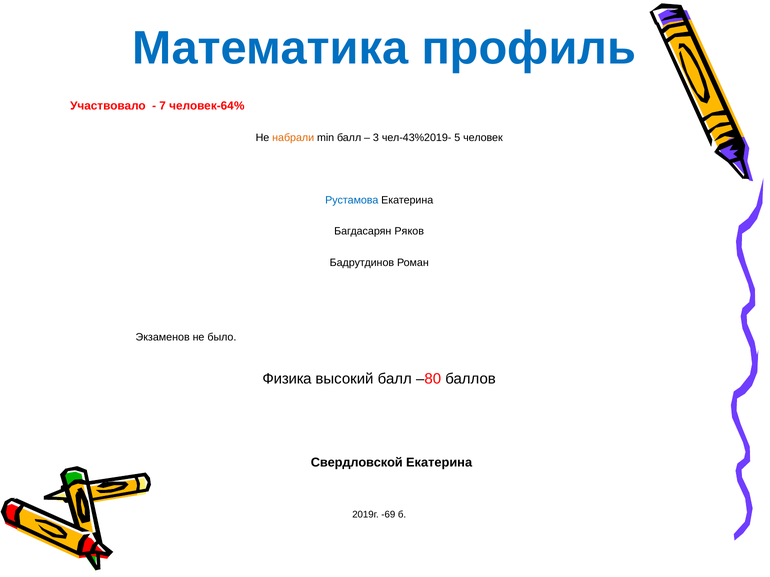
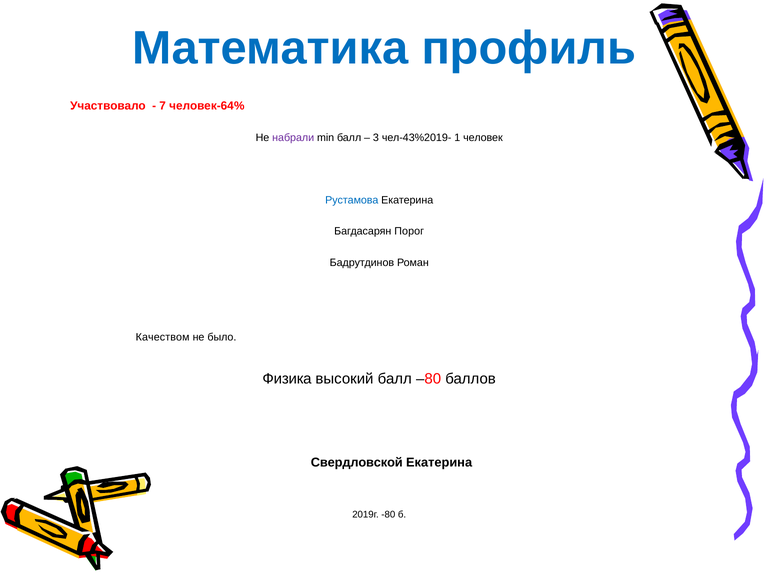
набрали colour: orange -> purple
5: 5 -> 1
Ряков: Ряков -> Порог
Экзаменов: Экзаменов -> Качеством
-69: -69 -> -80
